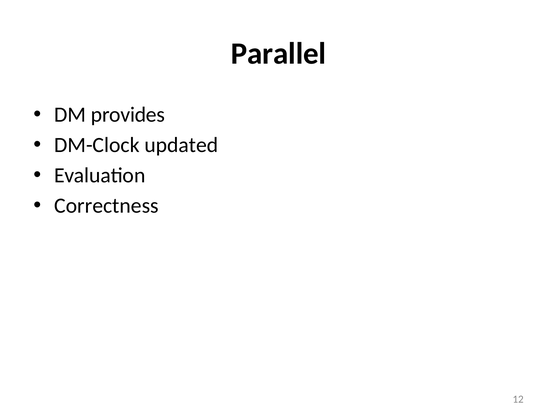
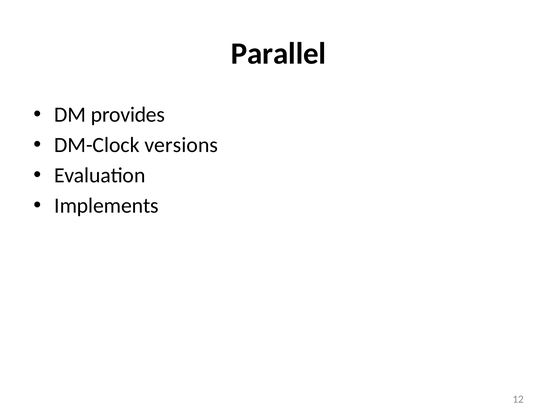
updated: updated -> versions
Correctness: Correctness -> Implements
